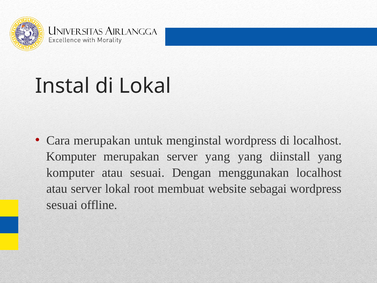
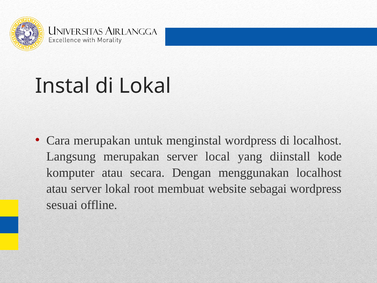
Komputer at (71, 156): Komputer -> Langsung
server yang: yang -> local
diinstall yang: yang -> kode
atau sesuai: sesuai -> secara
